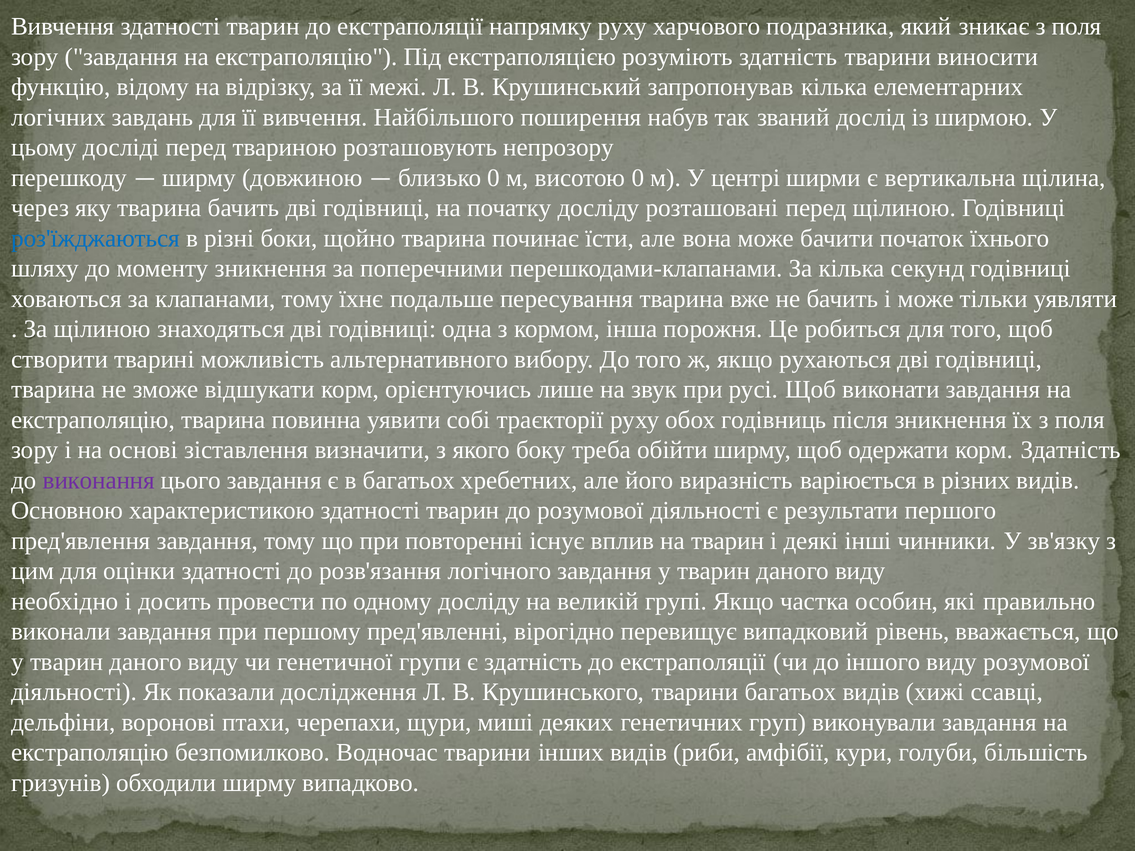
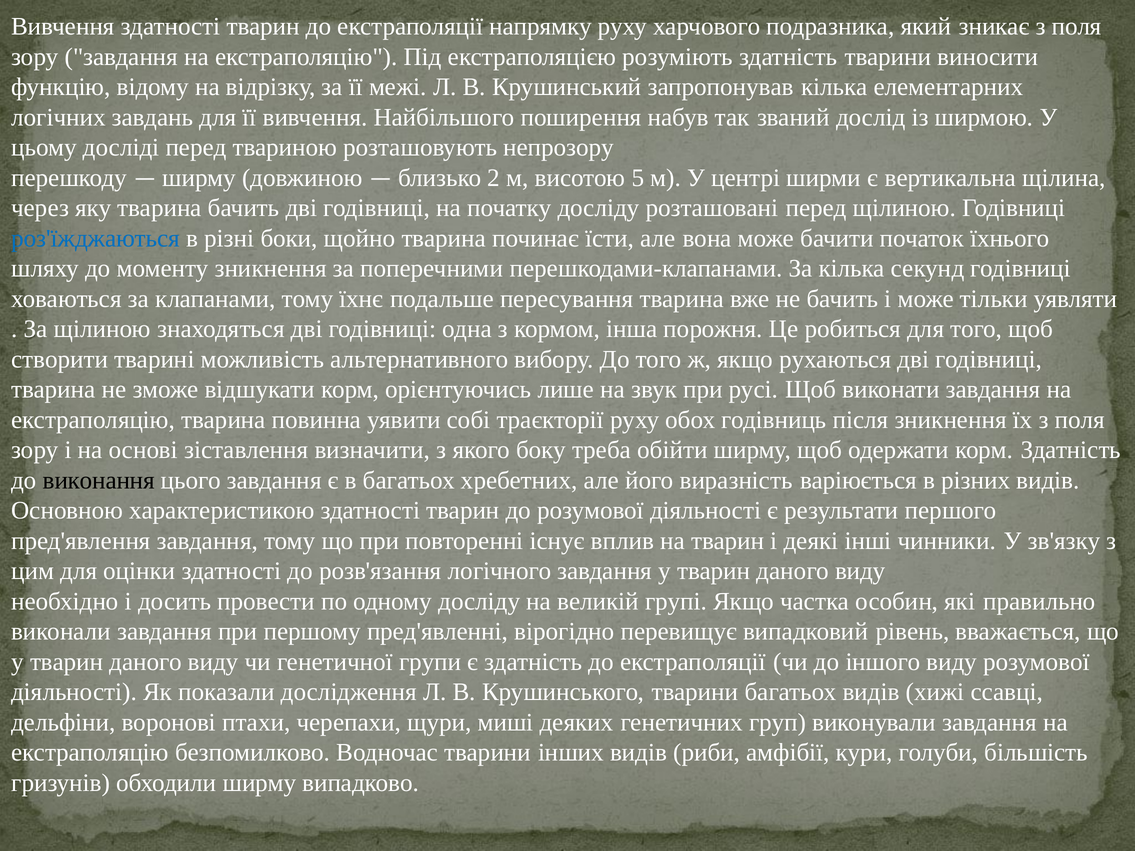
близько 0: 0 -> 2
висотою 0: 0 -> 5
виконання colour: purple -> black
